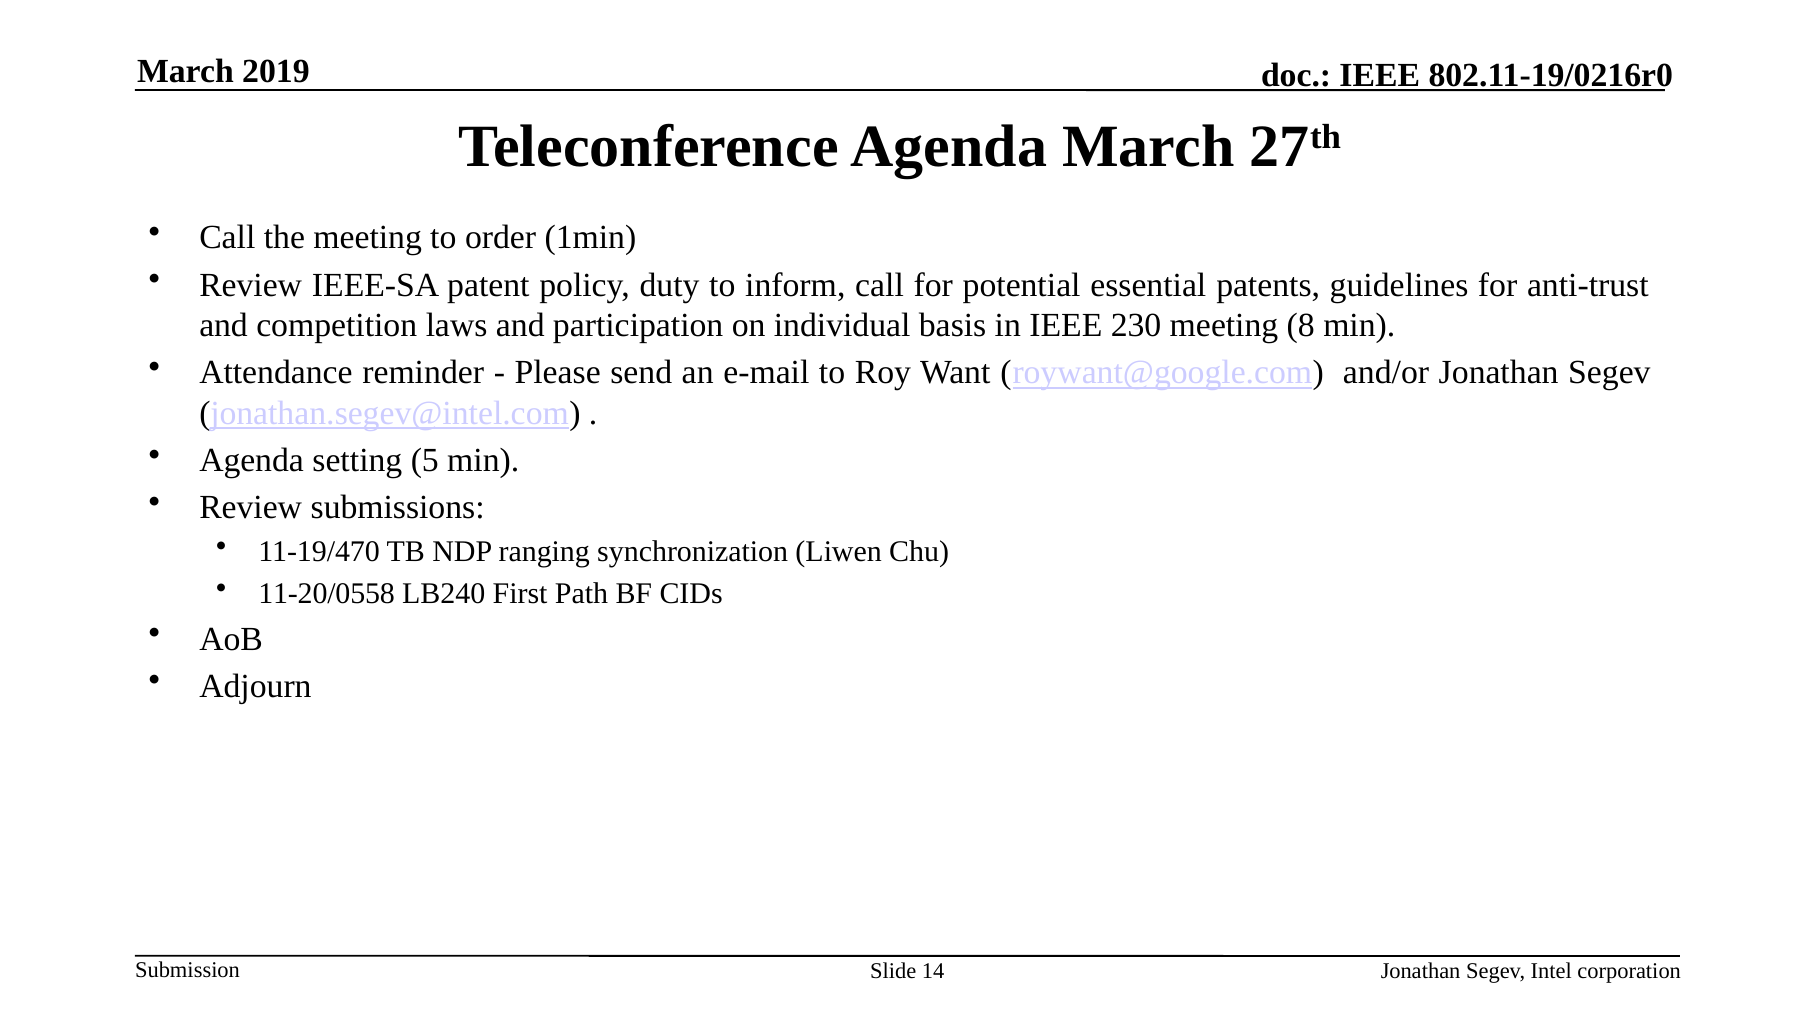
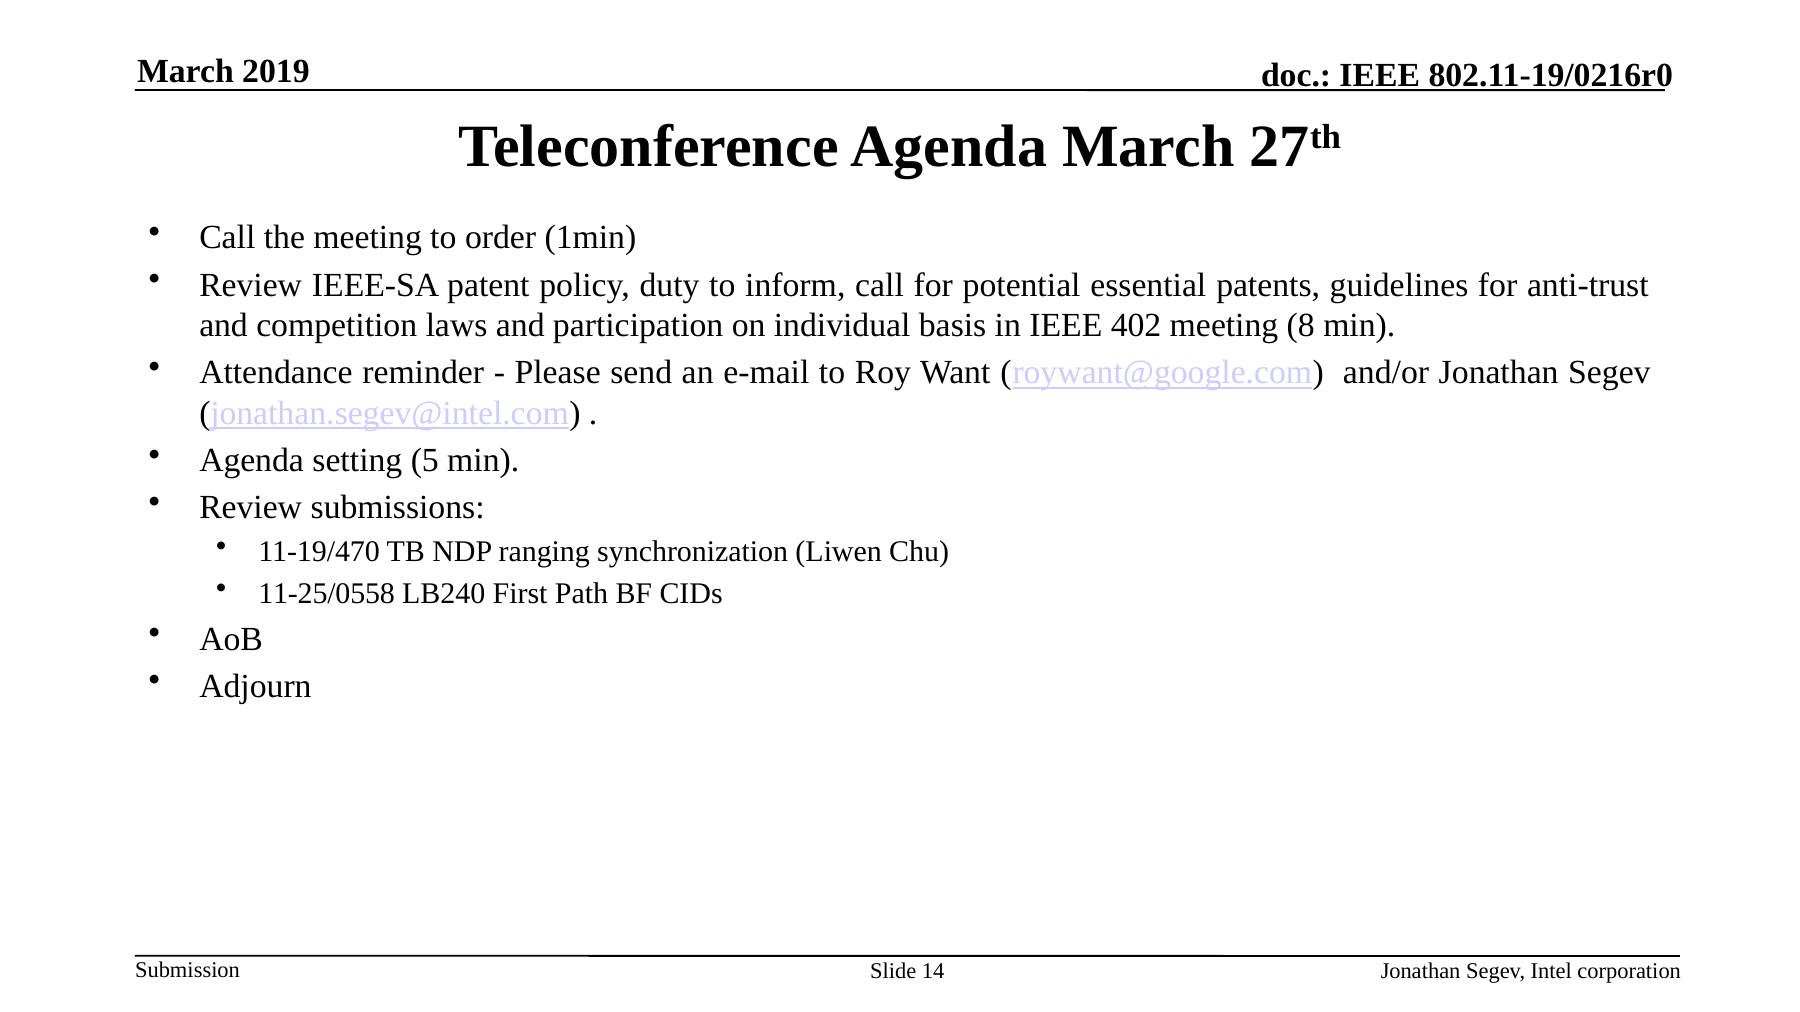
230: 230 -> 402
11-20/0558: 11-20/0558 -> 11-25/0558
